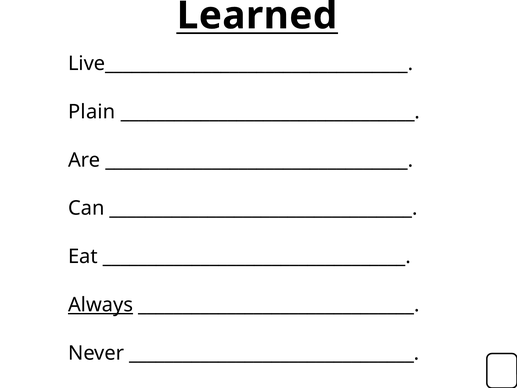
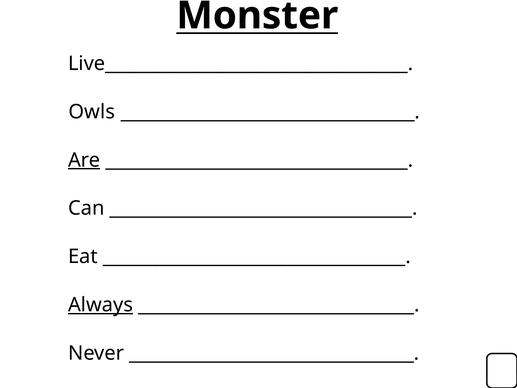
Learned: Learned -> Monster
Plain: Plain -> Owls
Are underline: none -> present
